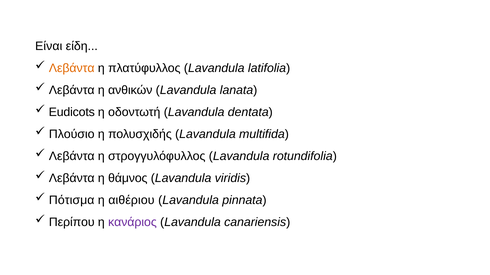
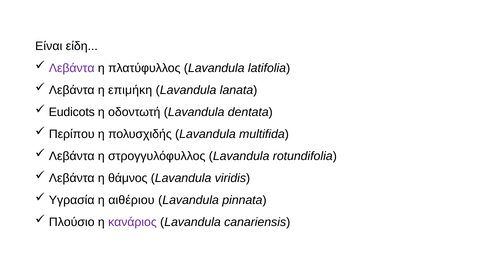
Λεβάντα at (72, 68) colour: orange -> purple
ανθικών: ανθικών -> επιμήκη
Πλούσιο: Πλούσιο -> Περίπου
Πότισμα: Πότισμα -> Υγρασία
Περίπου: Περίπου -> Πλούσιο
